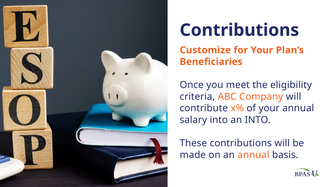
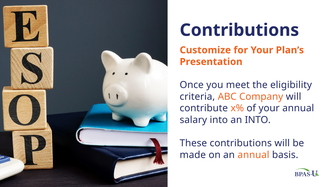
Beneficiaries: Beneficiaries -> Presentation
